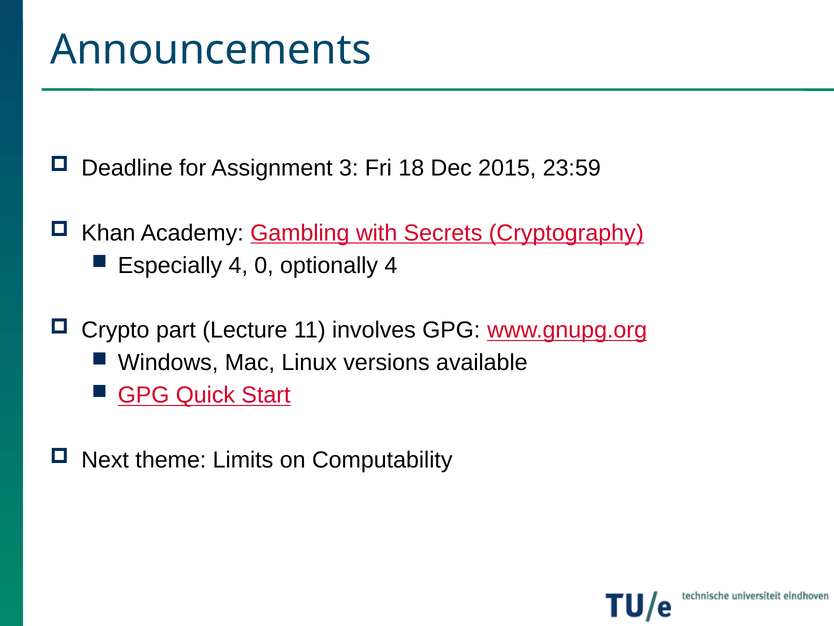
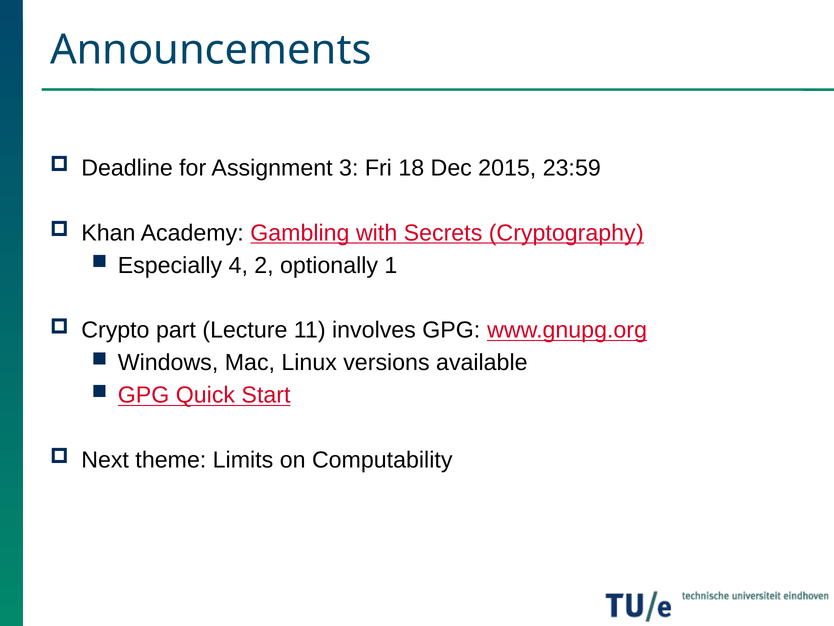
0: 0 -> 2
optionally 4: 4 -> 1
